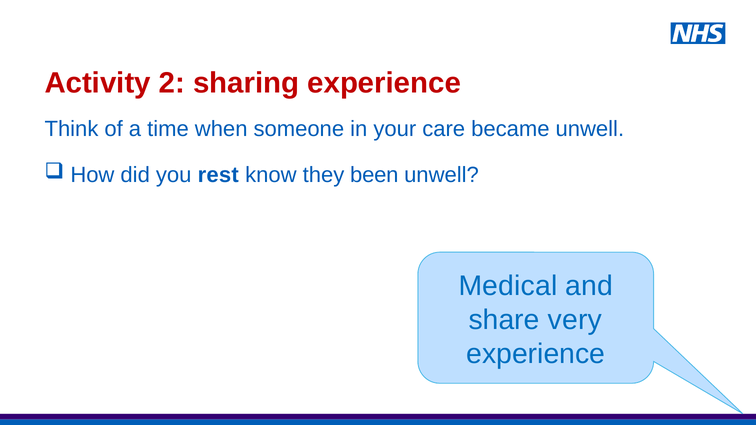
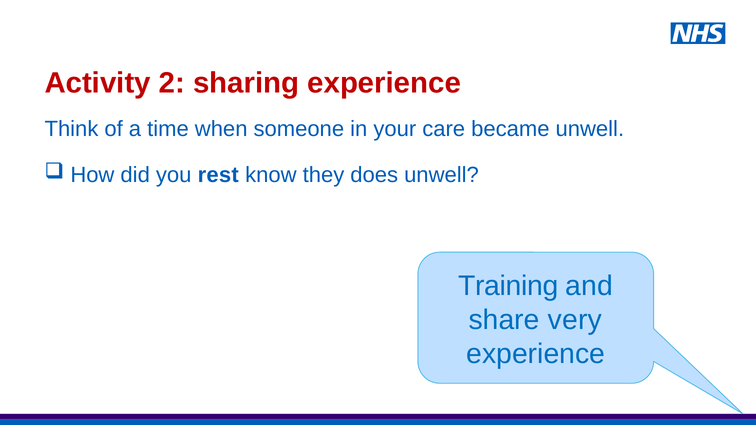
been: been -> does
Medical: Medical -> Training
